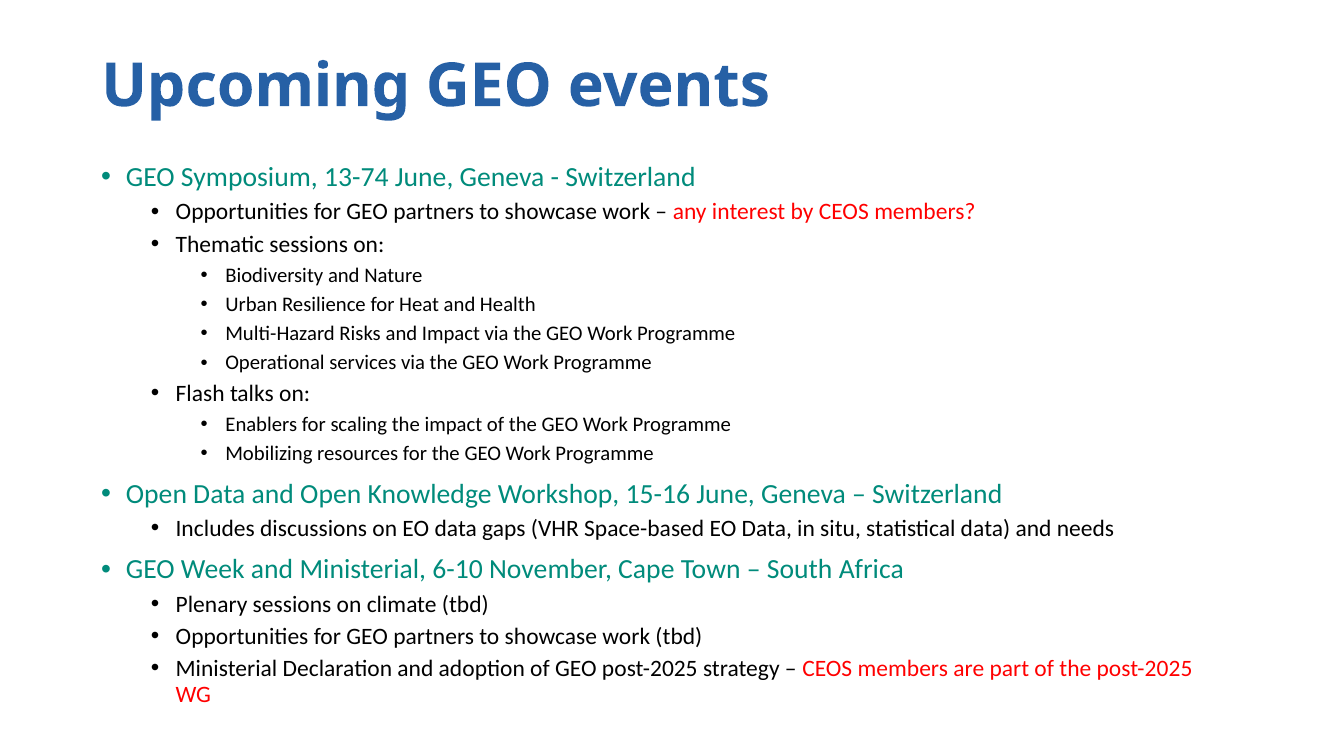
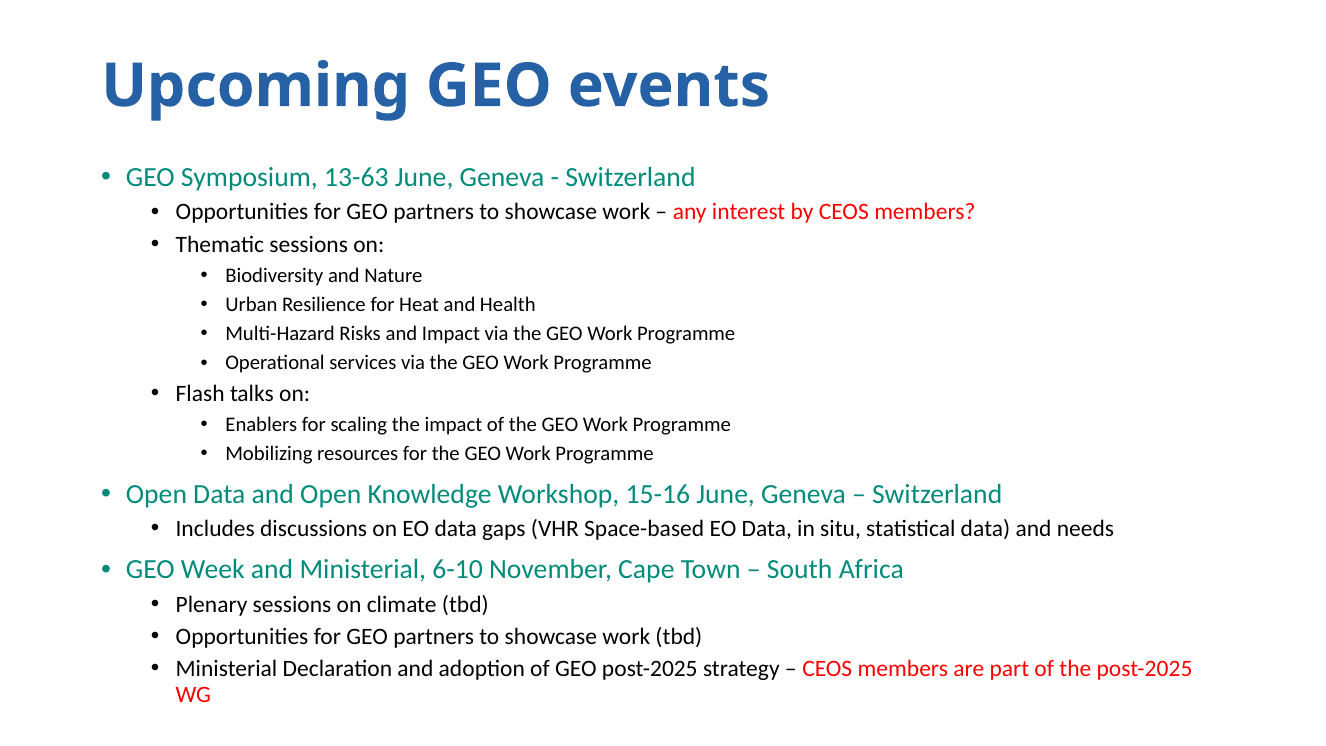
13-74: 13-74 -> 13-63
